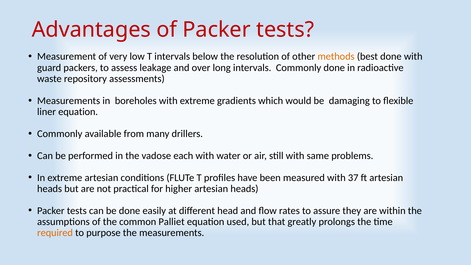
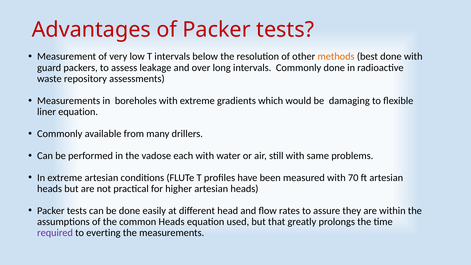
37: 37 -> 70
common Palliet: Palliet -> Heads
required colour: orange -> purple
purpose: purpose -> everting
